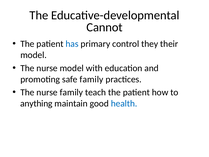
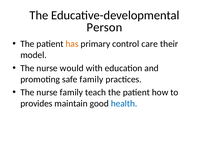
Cannot: Cannot -> Person
has colour: blue -> orange
they: they -> care
nurse model: model -> would
anything: anything -> provides
